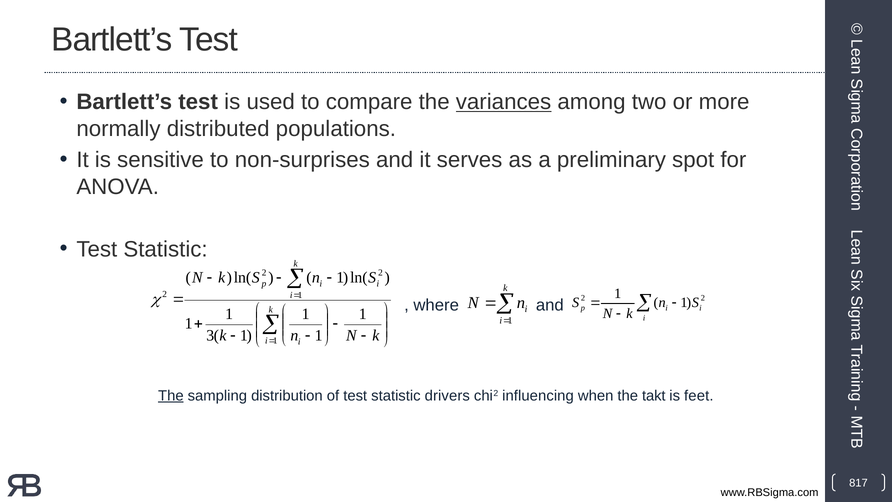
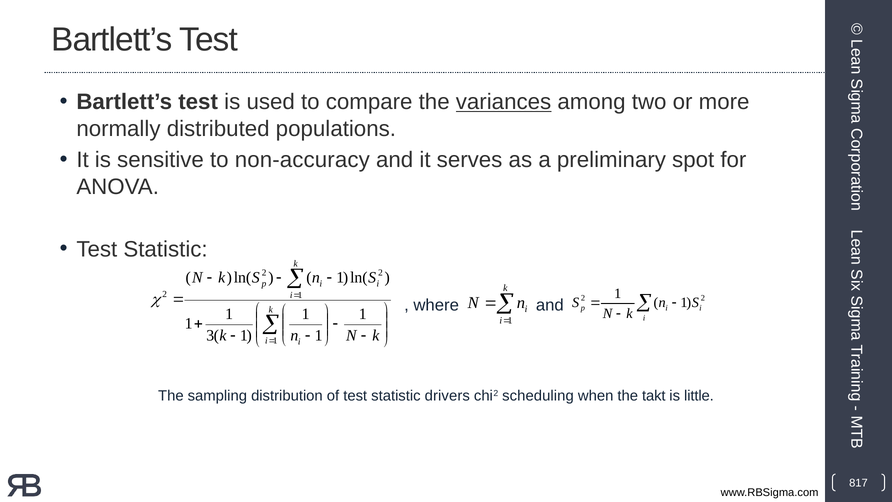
non-surprises: non-surprises -> non-accuracy
The at (171, 395) underline: present -> none
influencing: influencing -> scheduling
feet: feet -> little
